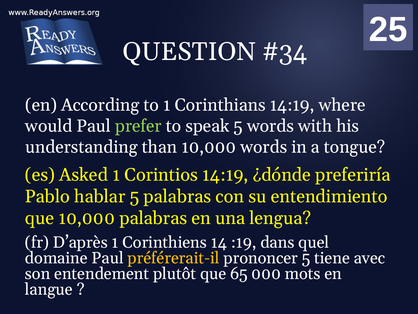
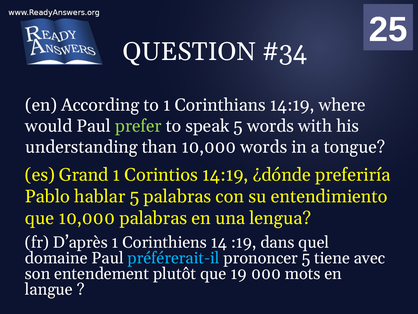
Asked: Asked -> Grand
préférerait-il colour: yellow -> light blue
que 65: 65 -> 19
